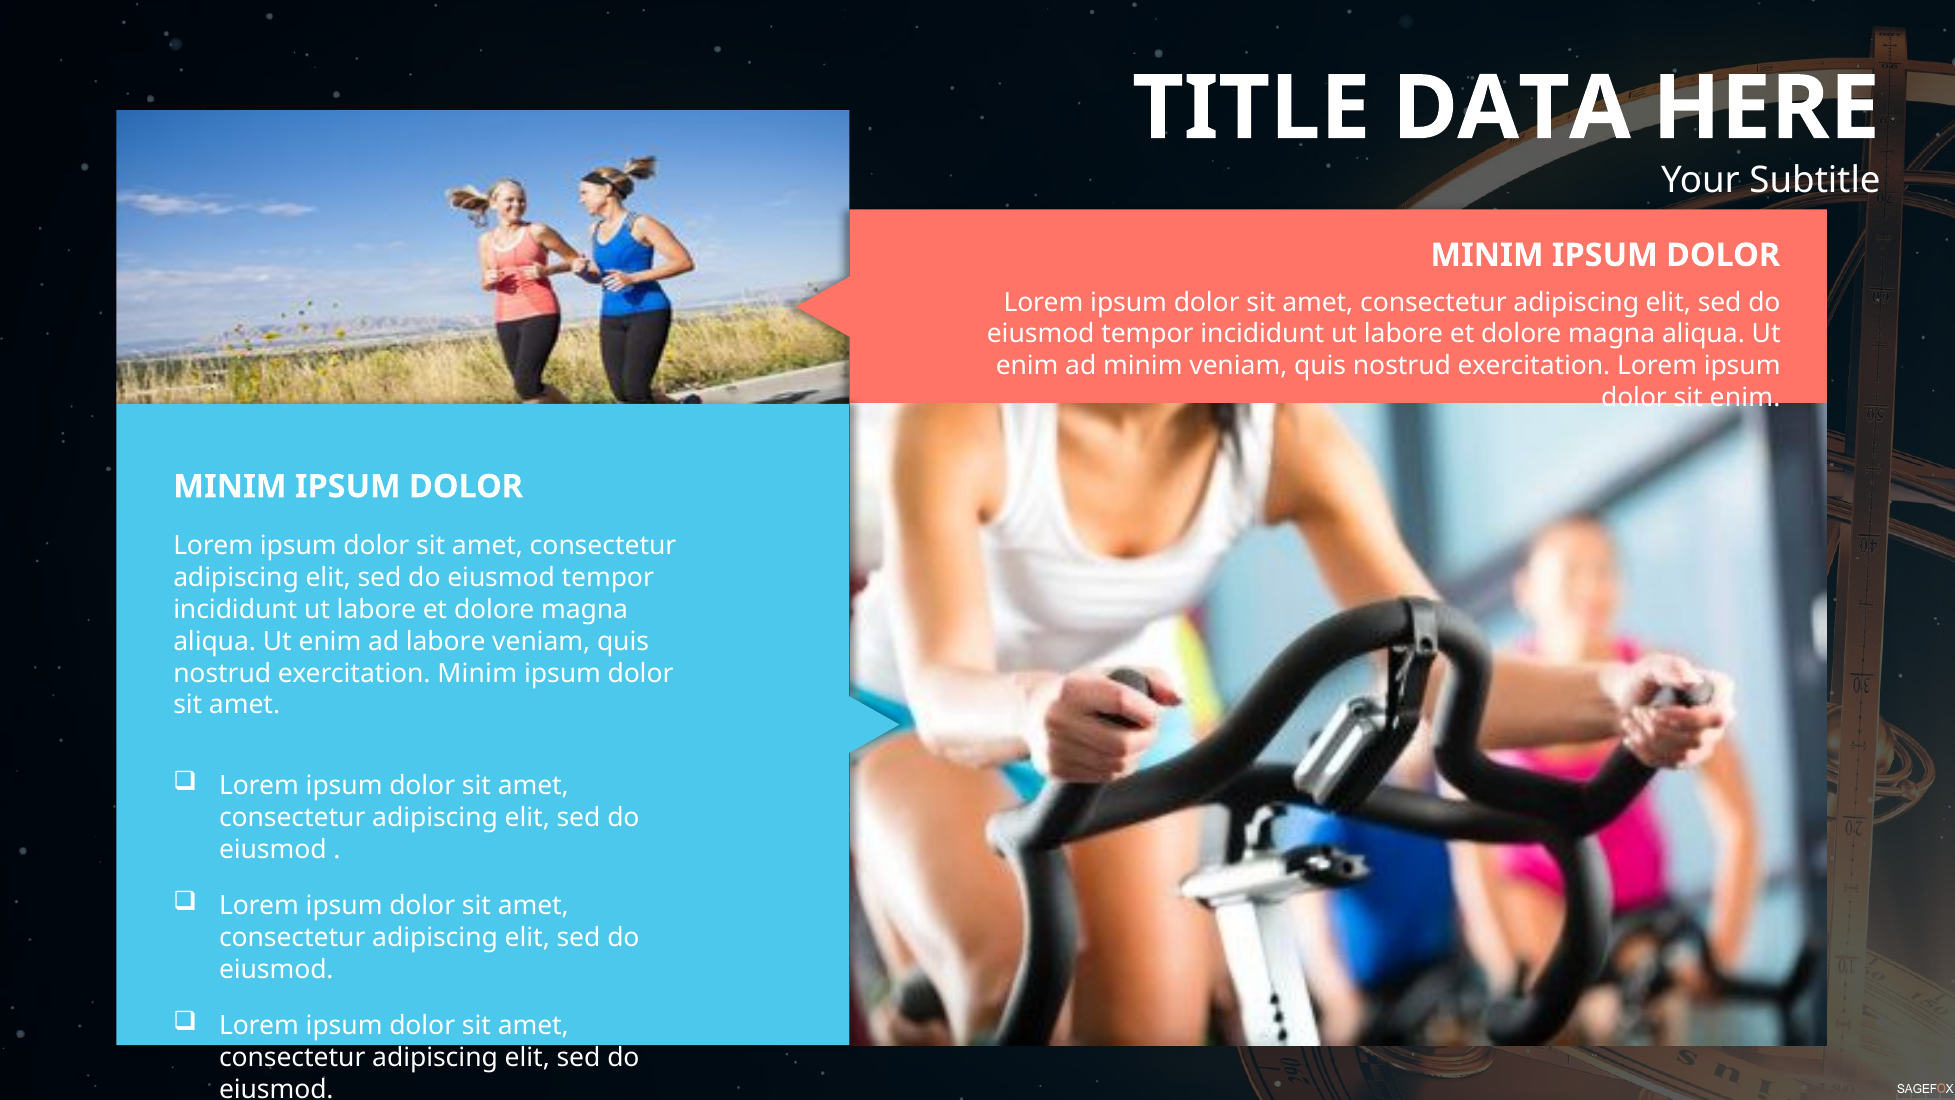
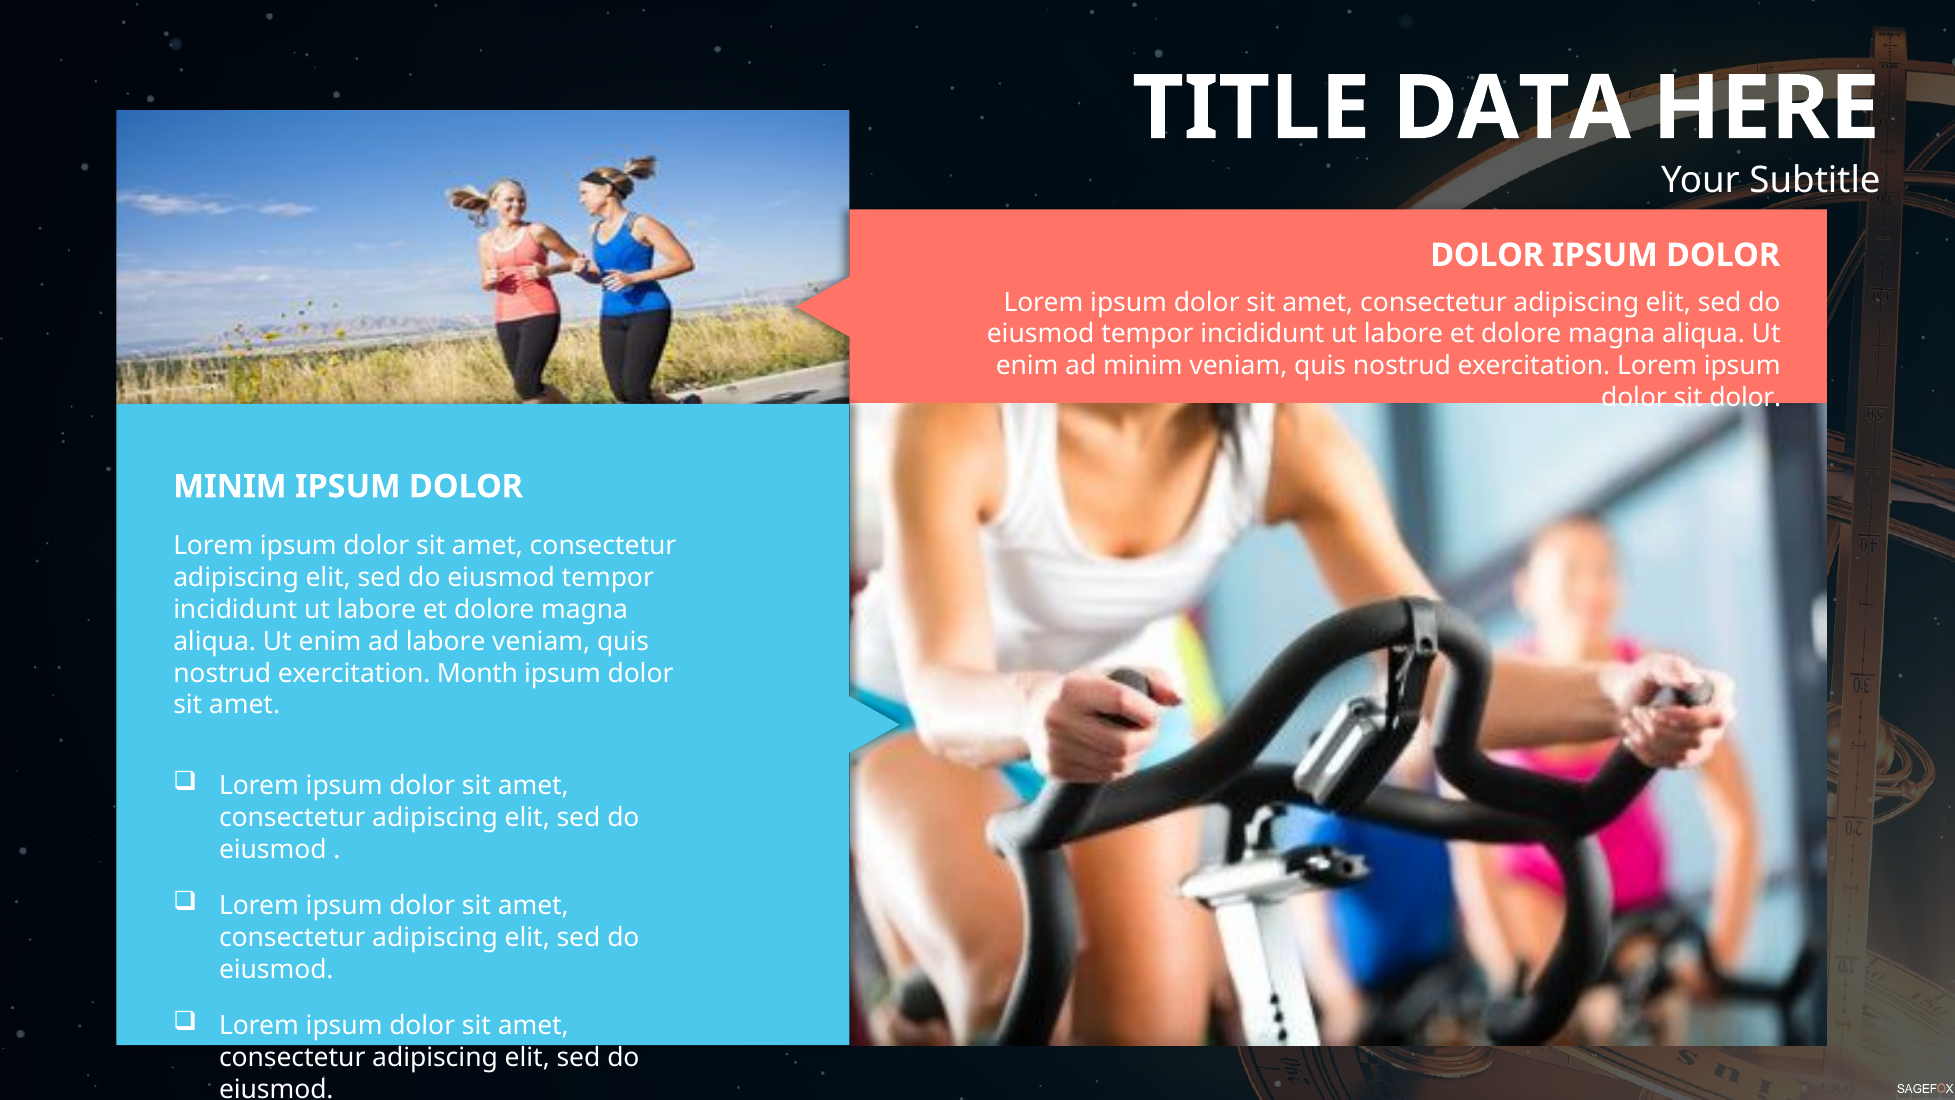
MINIM at (1487, 255): MINIM -> DOLOR
sit enim: enim -> dolor
exercitation Minim: Minim -> Month
